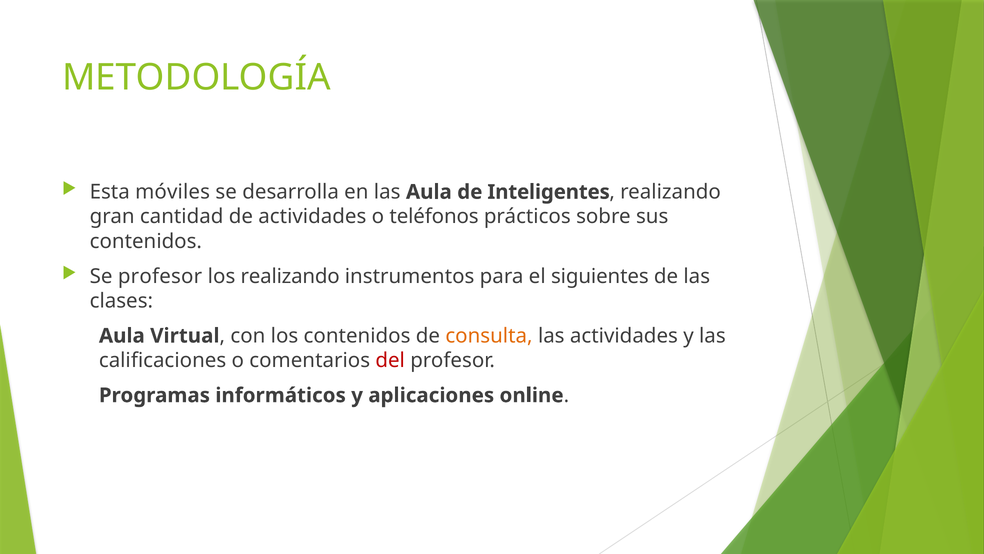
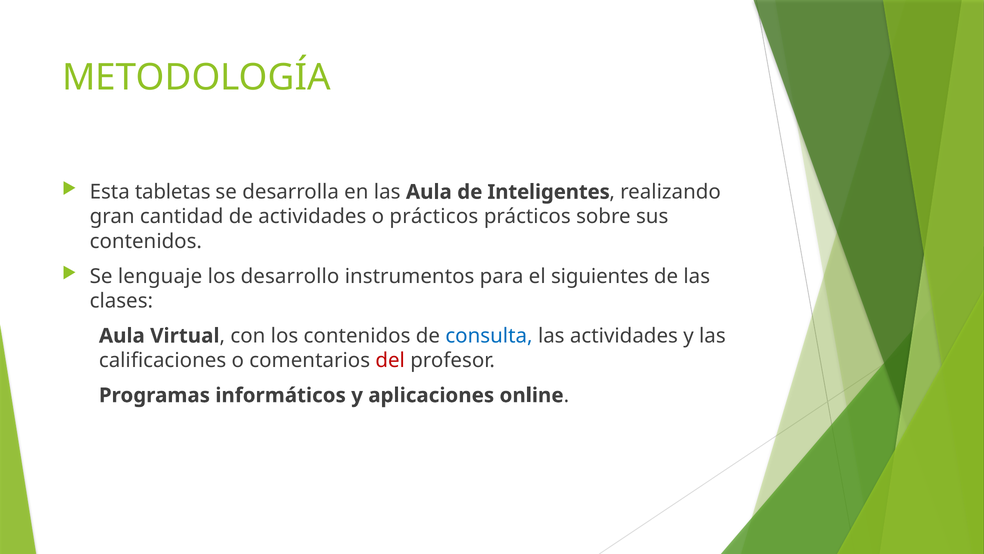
móviles: móviles -> tabletas
o teléfonos: teléfonos -> prácticos
Se profesor: profesor -> lenguaje
los realizando: realizando -> desarrollo
consulta colour: orange -> blue
